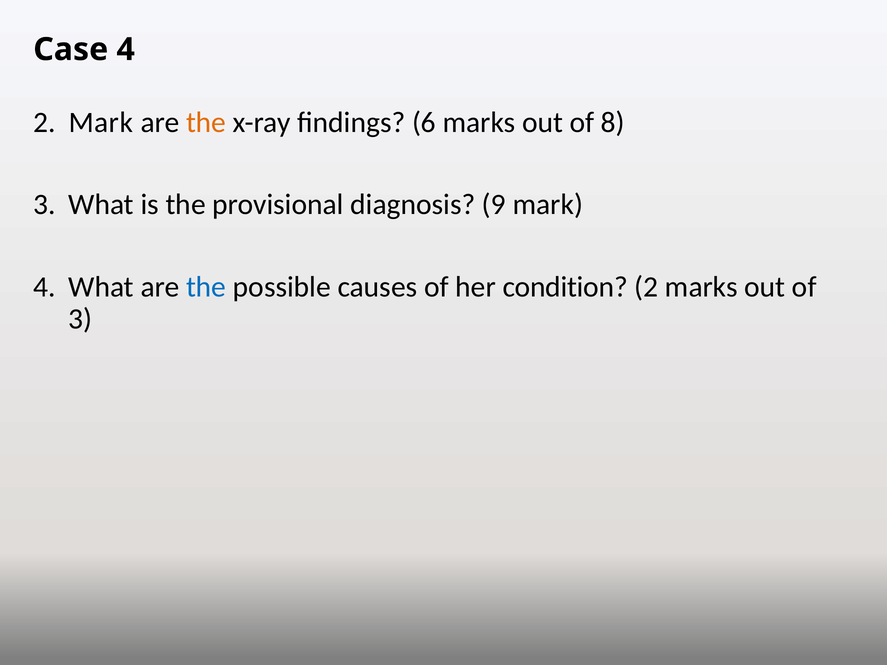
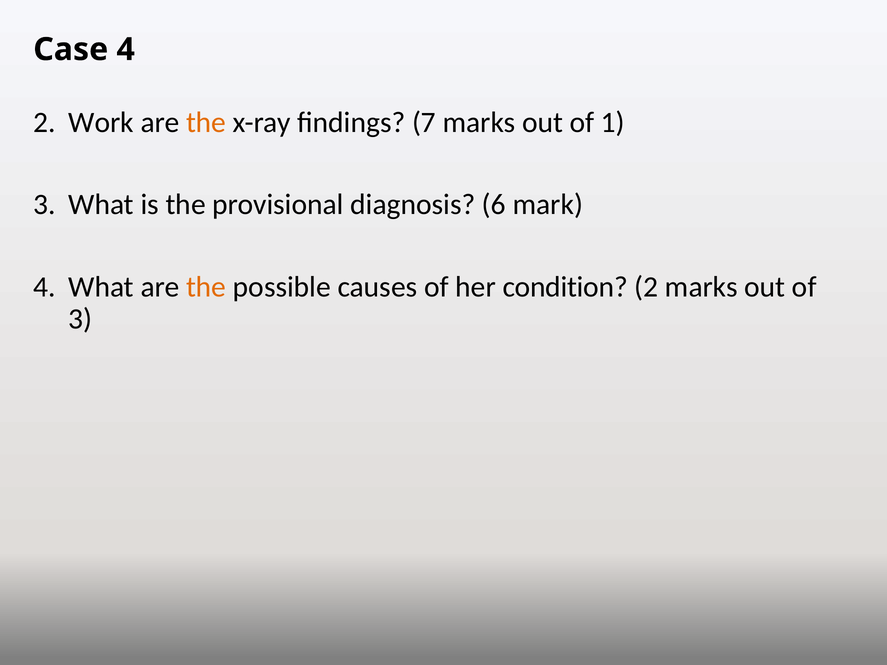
2 Mark: Mark -> Work
6: 6 -> 7
8: 8 -> 1
9: 9 -> 6
the at (206, 287) colour: blue -> orange
